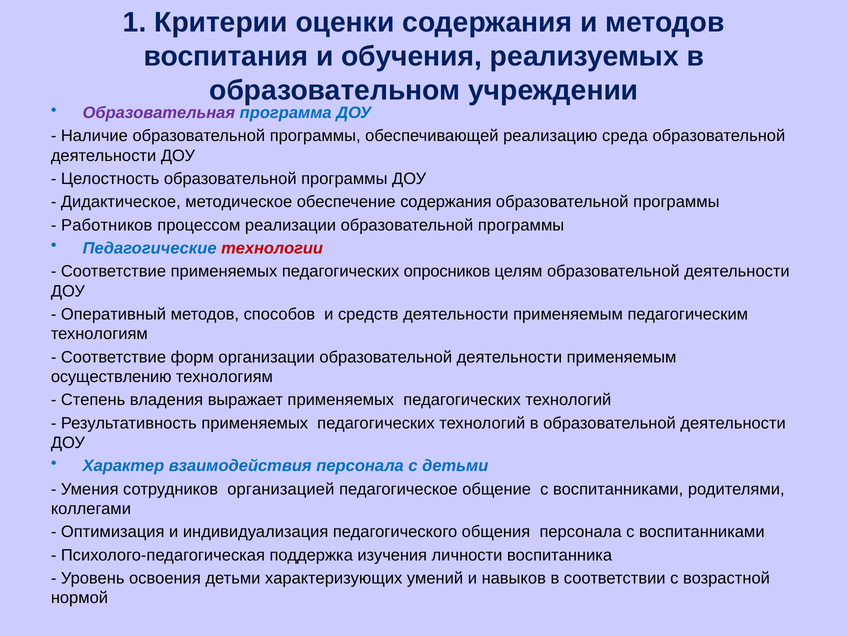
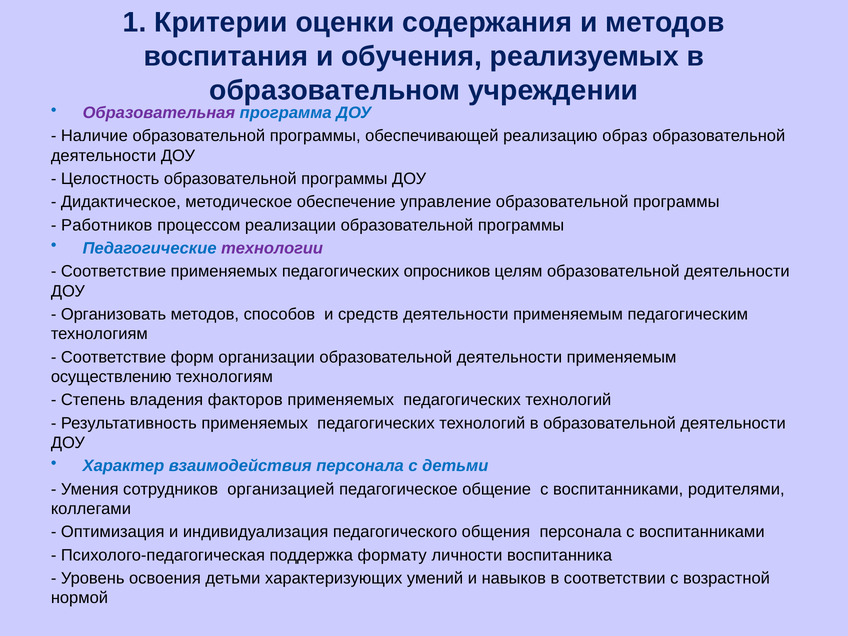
среда: среда -> образ
обеспечение содержания: содержания -> управление
технологии colour: red -> purple
Оперативный: Оперативный -> Организовать
выражает: выражает -> факторов
изучения: изучения -> формату
